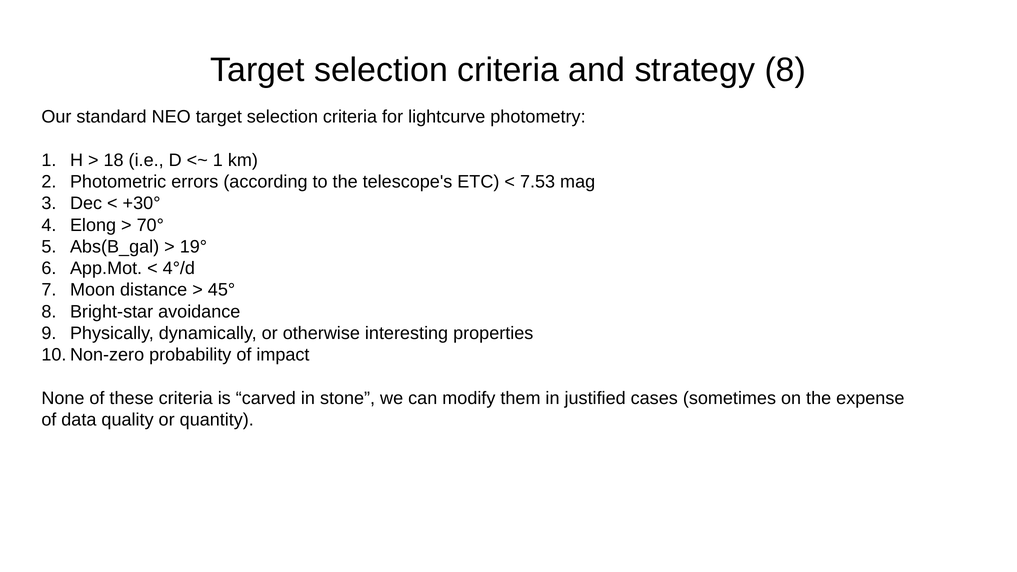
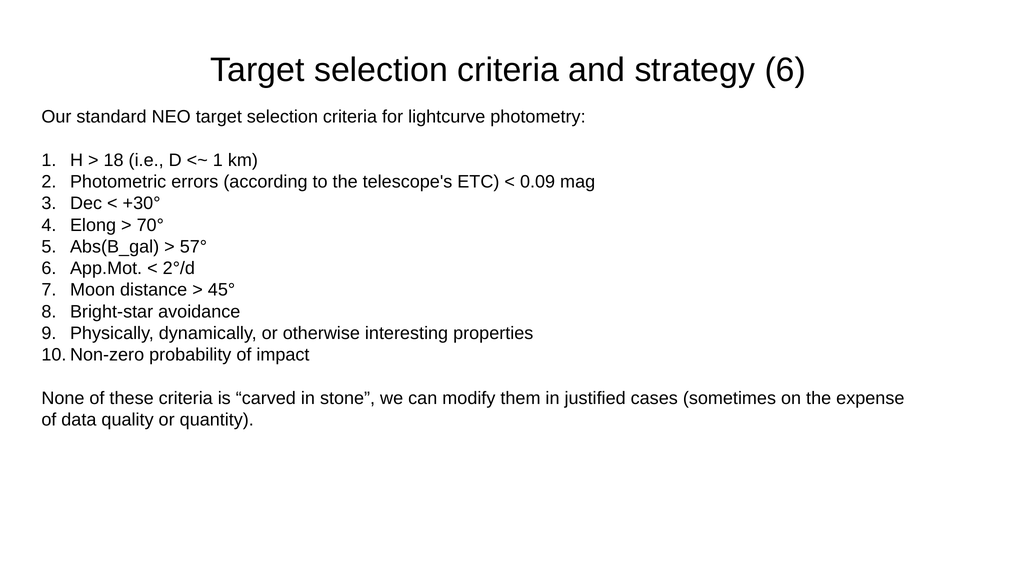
strategy 8: 8 -> 6
7.53: 7.53 -> 0.09
19°: 19° -> 57°
4°/d: 4°/d -> 2°/d
